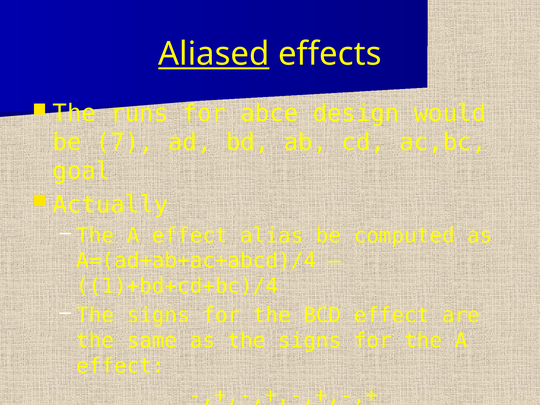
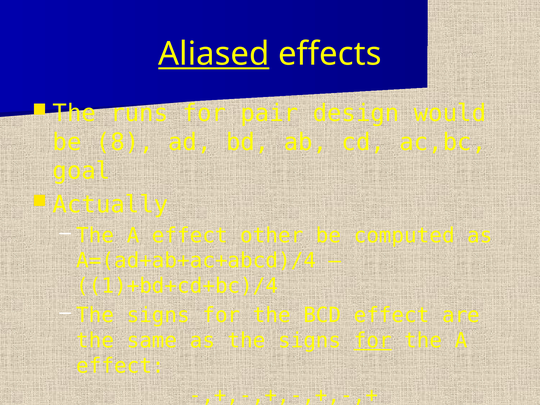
abce: abce -> pair
7: 7 -> 8
alias: alias -> other
for at (373, 341) underline: none -> present
